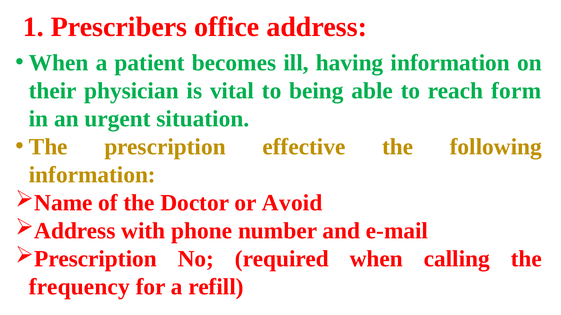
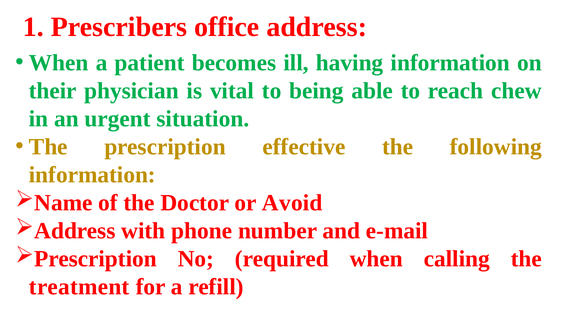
form: form -> chew
frequency: frequency -> treatment
